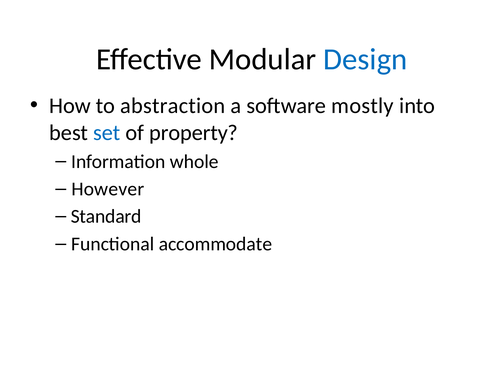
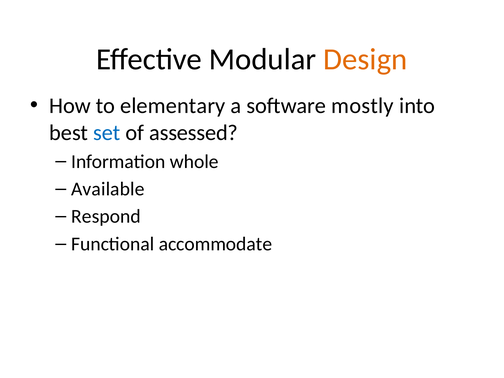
Design colour: blue -> orange
abstraction: abstraction -> elementary
property: property -> assessed
However: However -> Available
Standard: Standard -> Respond
